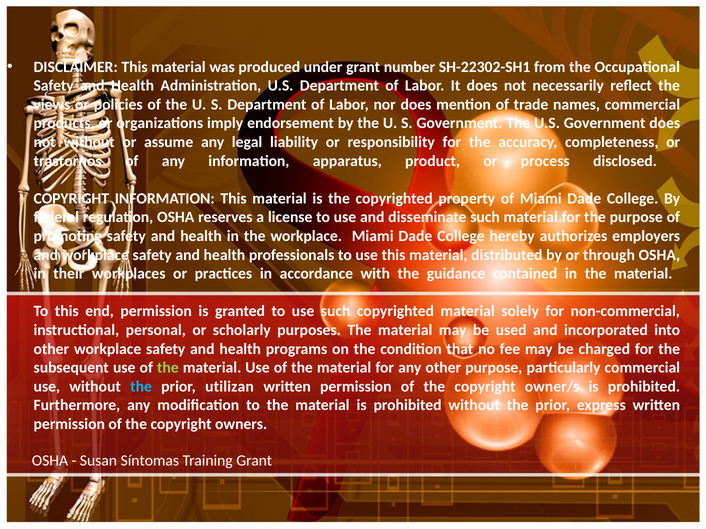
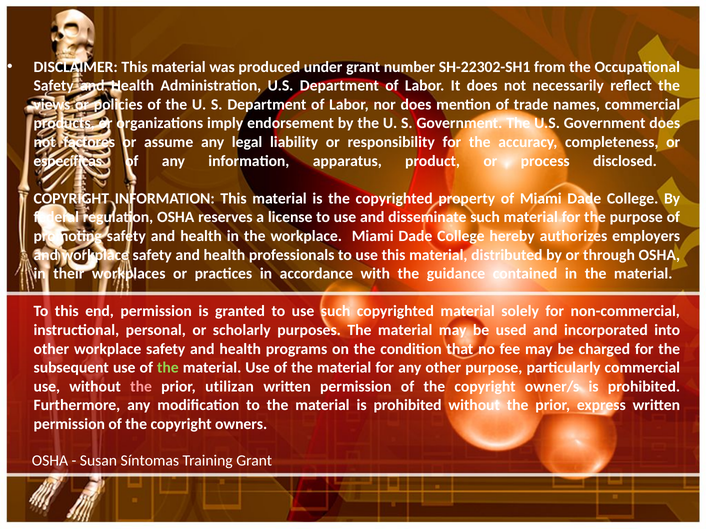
not without: without -> factores
trastornos: trastornos -> específicas
the at (141, 387) colour: light blue -> pink
